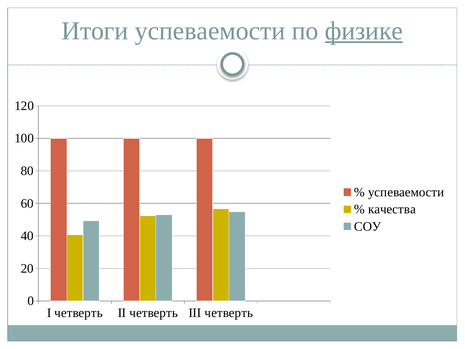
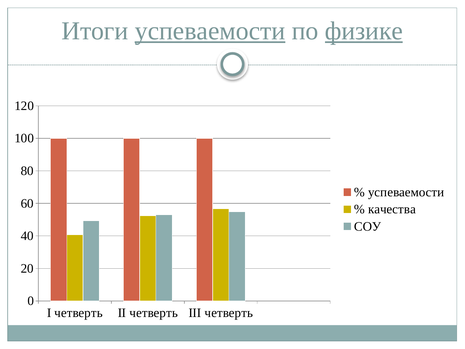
успеваемости at (210, 31) underline: none -> present
